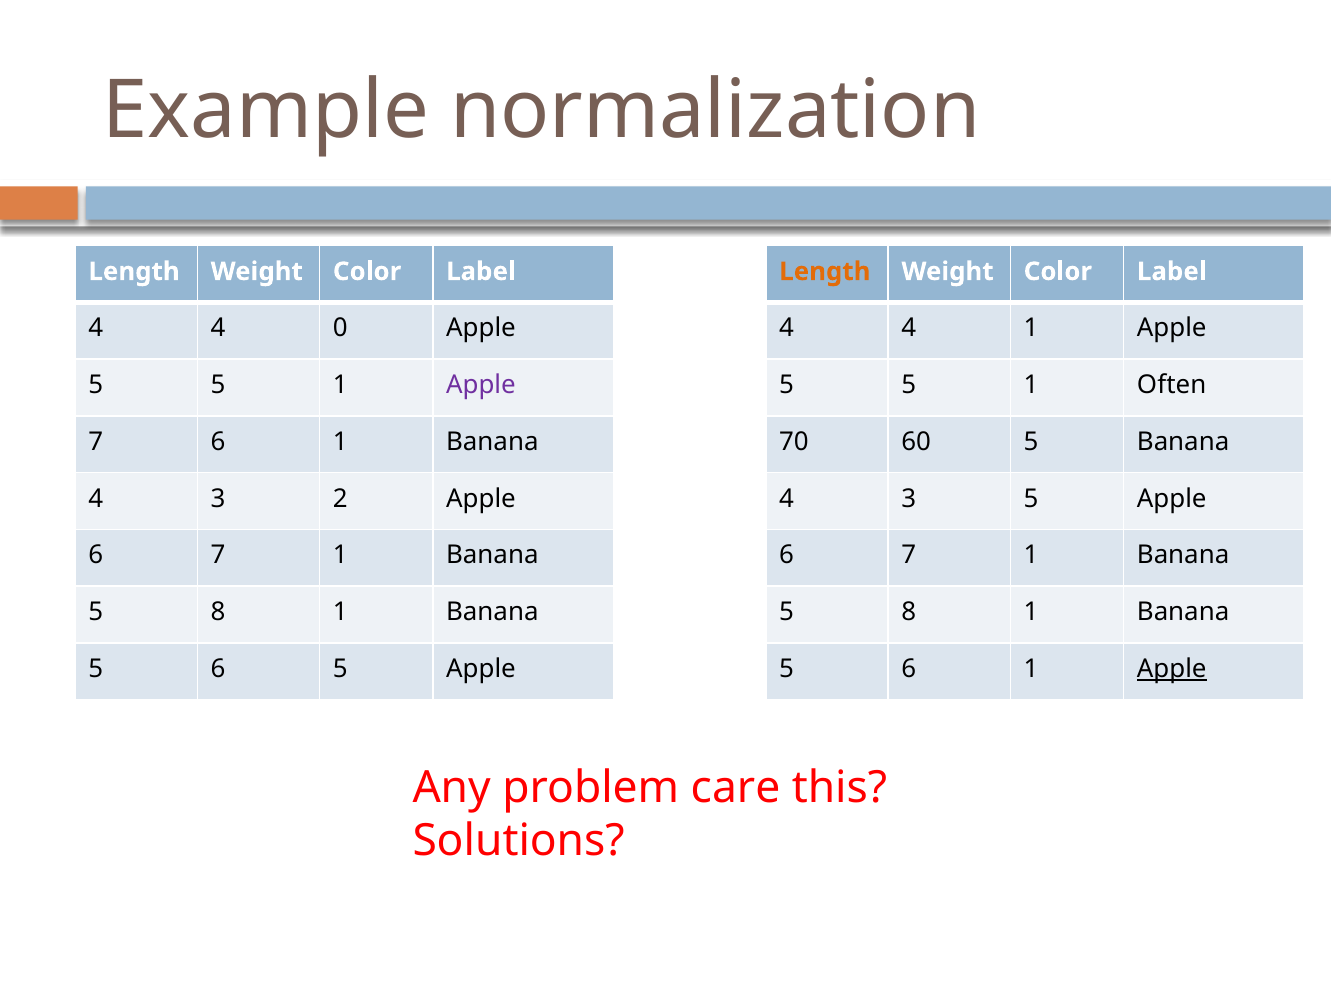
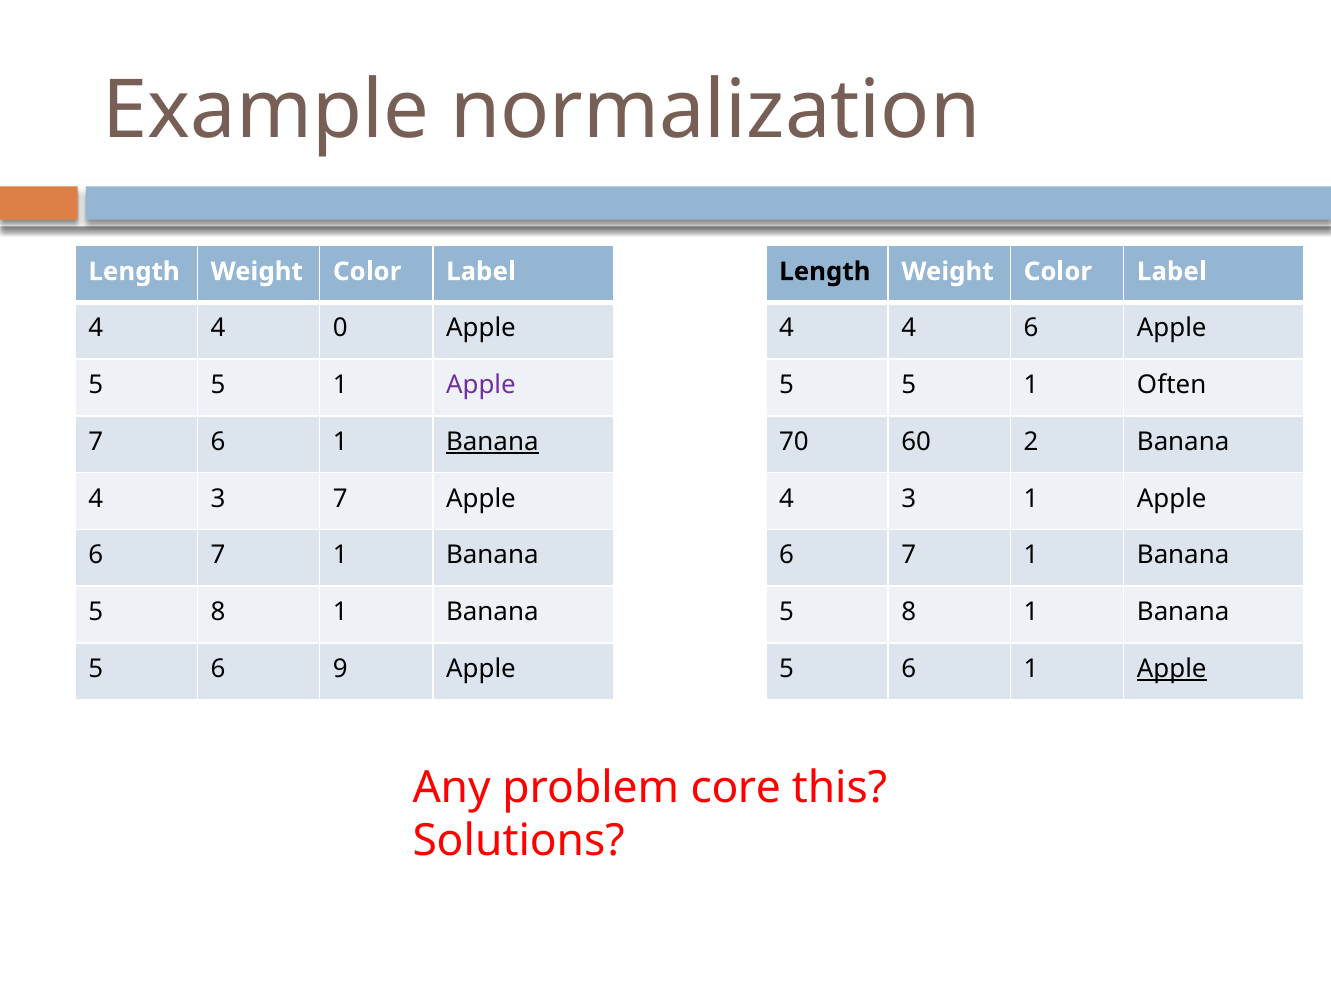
Length at (825, 271) colour: orange -> black
4 1: 1 -> 6
Banana at (492, 441) underline: none -> present
60 5: 5 -> 2
3 2: 2 -> 7
3 5: 5 -> 1
6 5: 5 -> 9
care: care -> core
